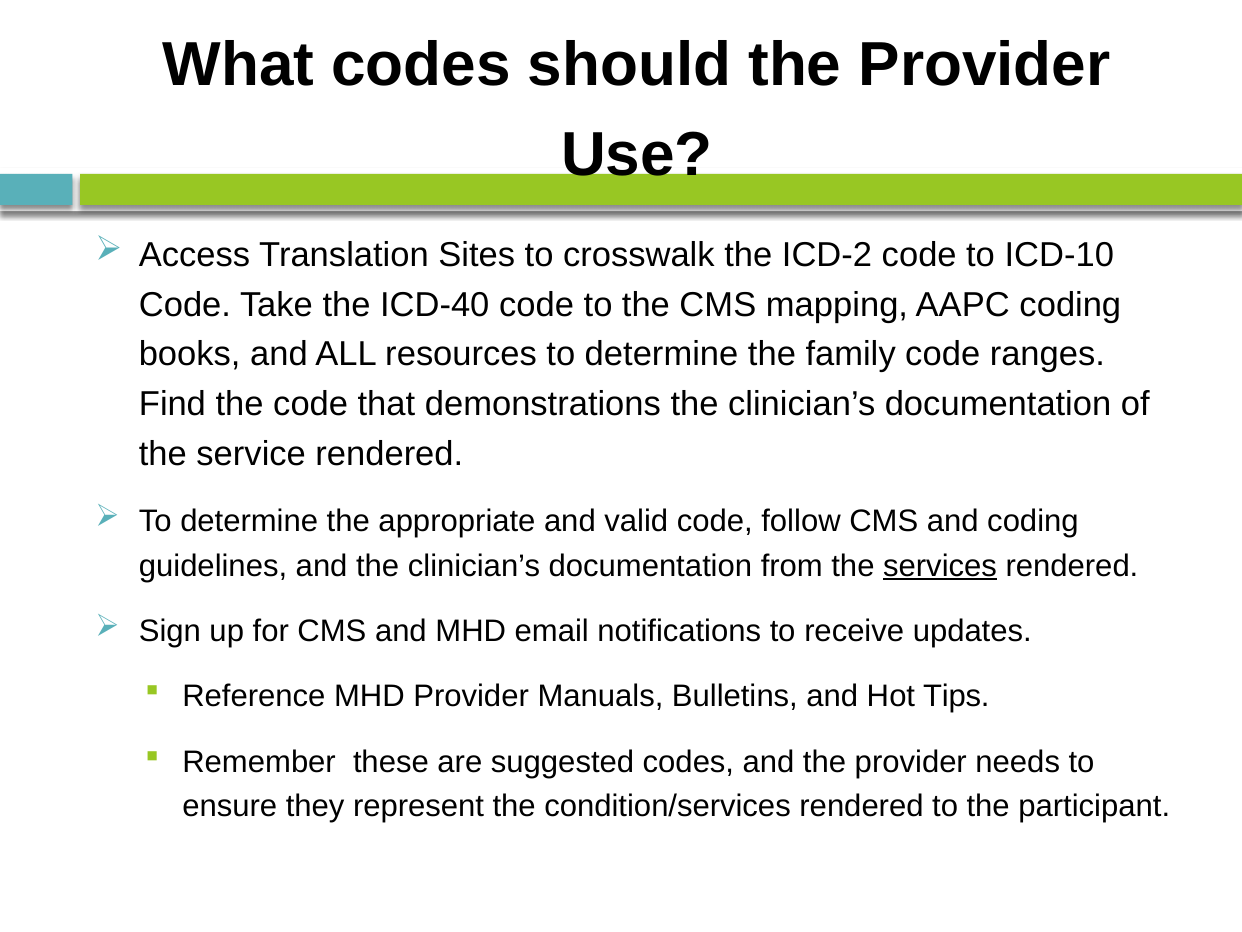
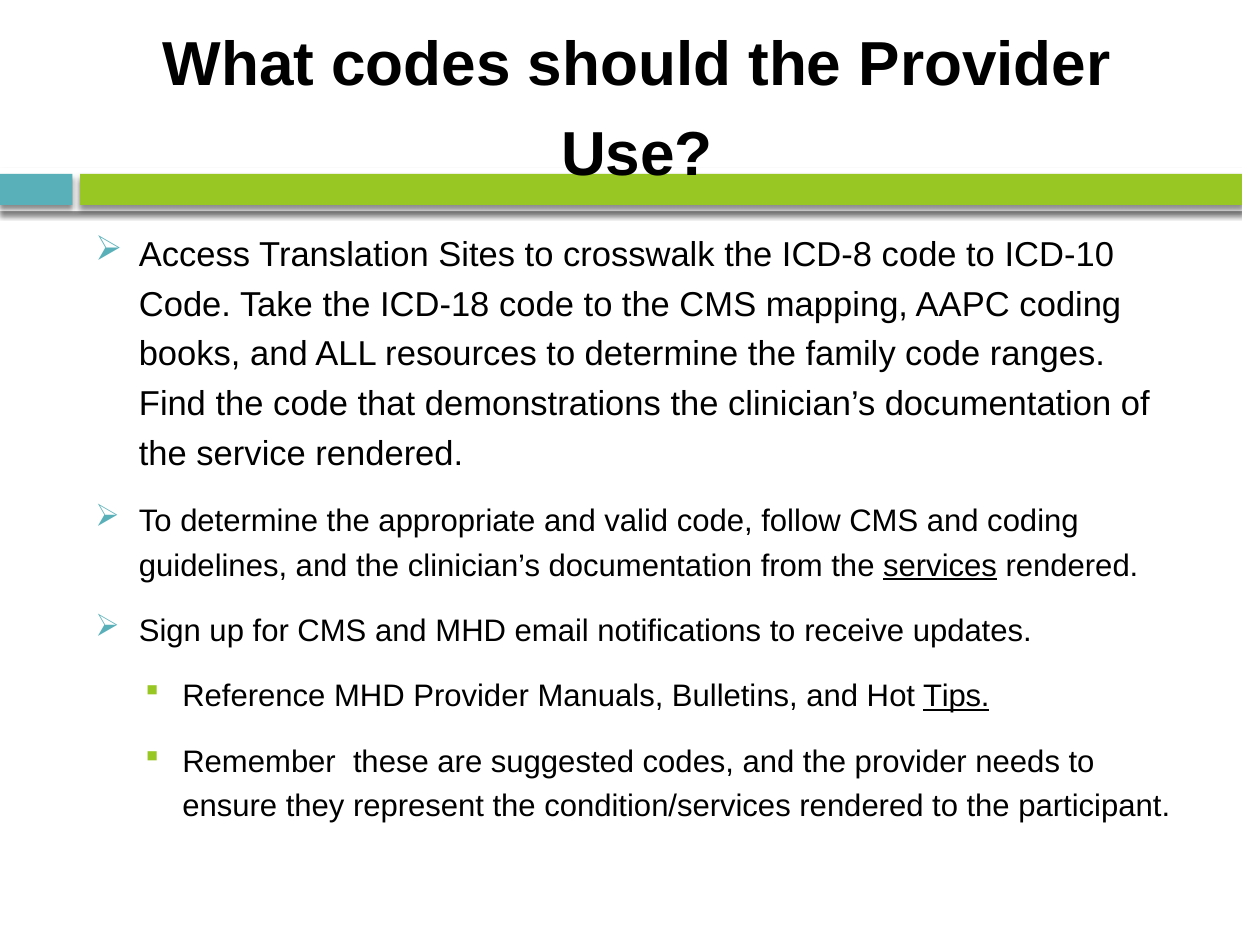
ICD-2: ICD-2 -> ICD-8
ICD-40: ICD-40 -> ICD-18
Tips underline: none -> present
